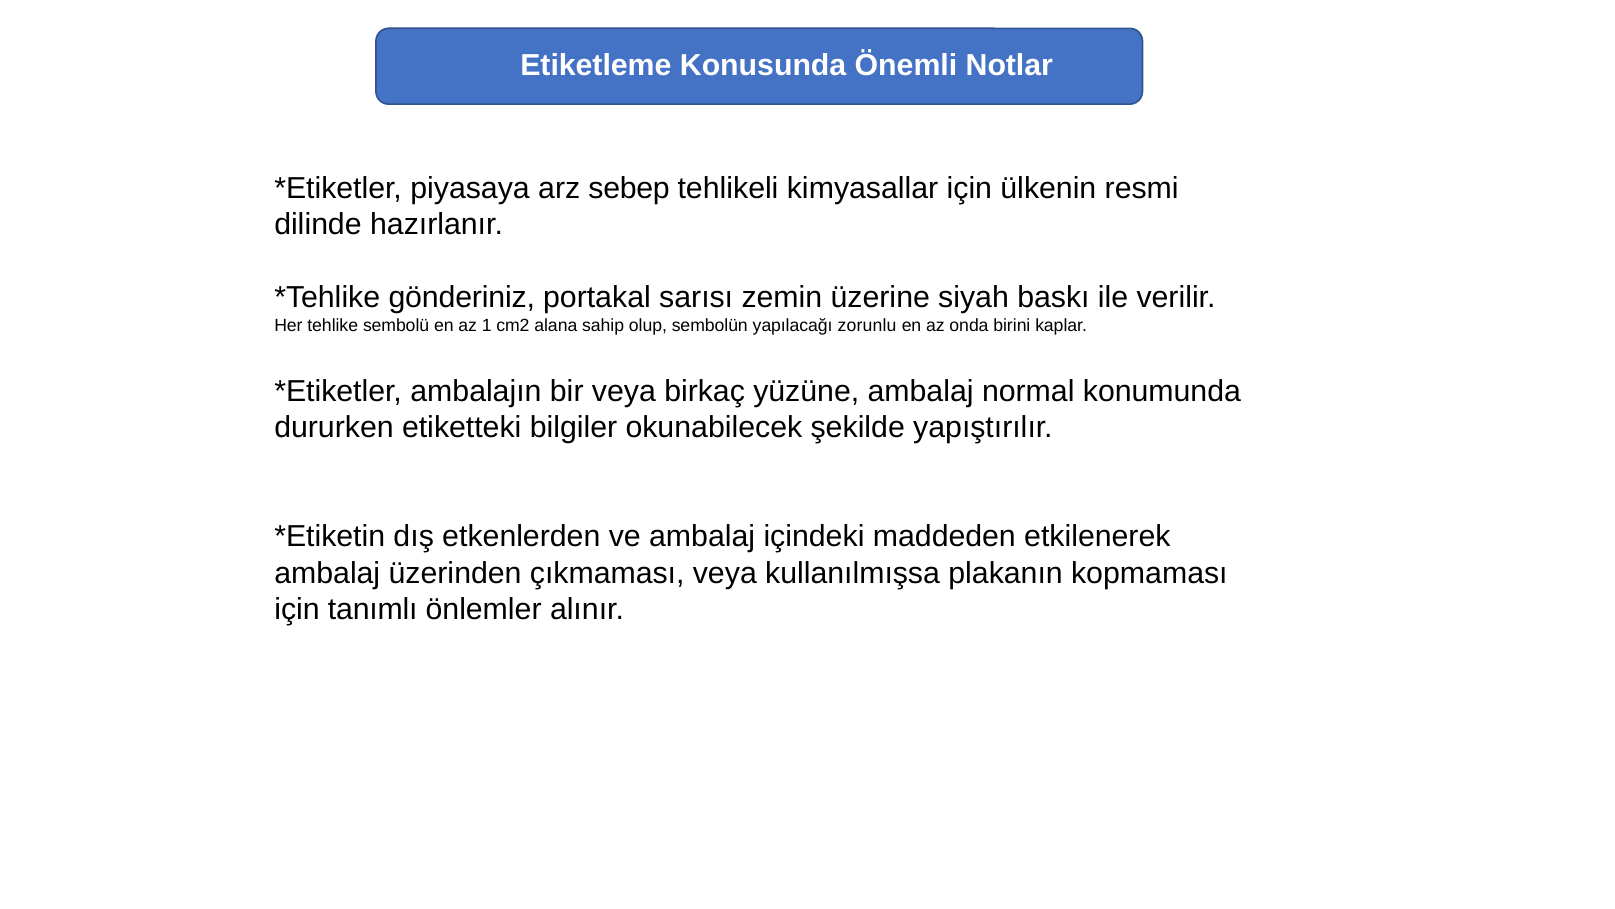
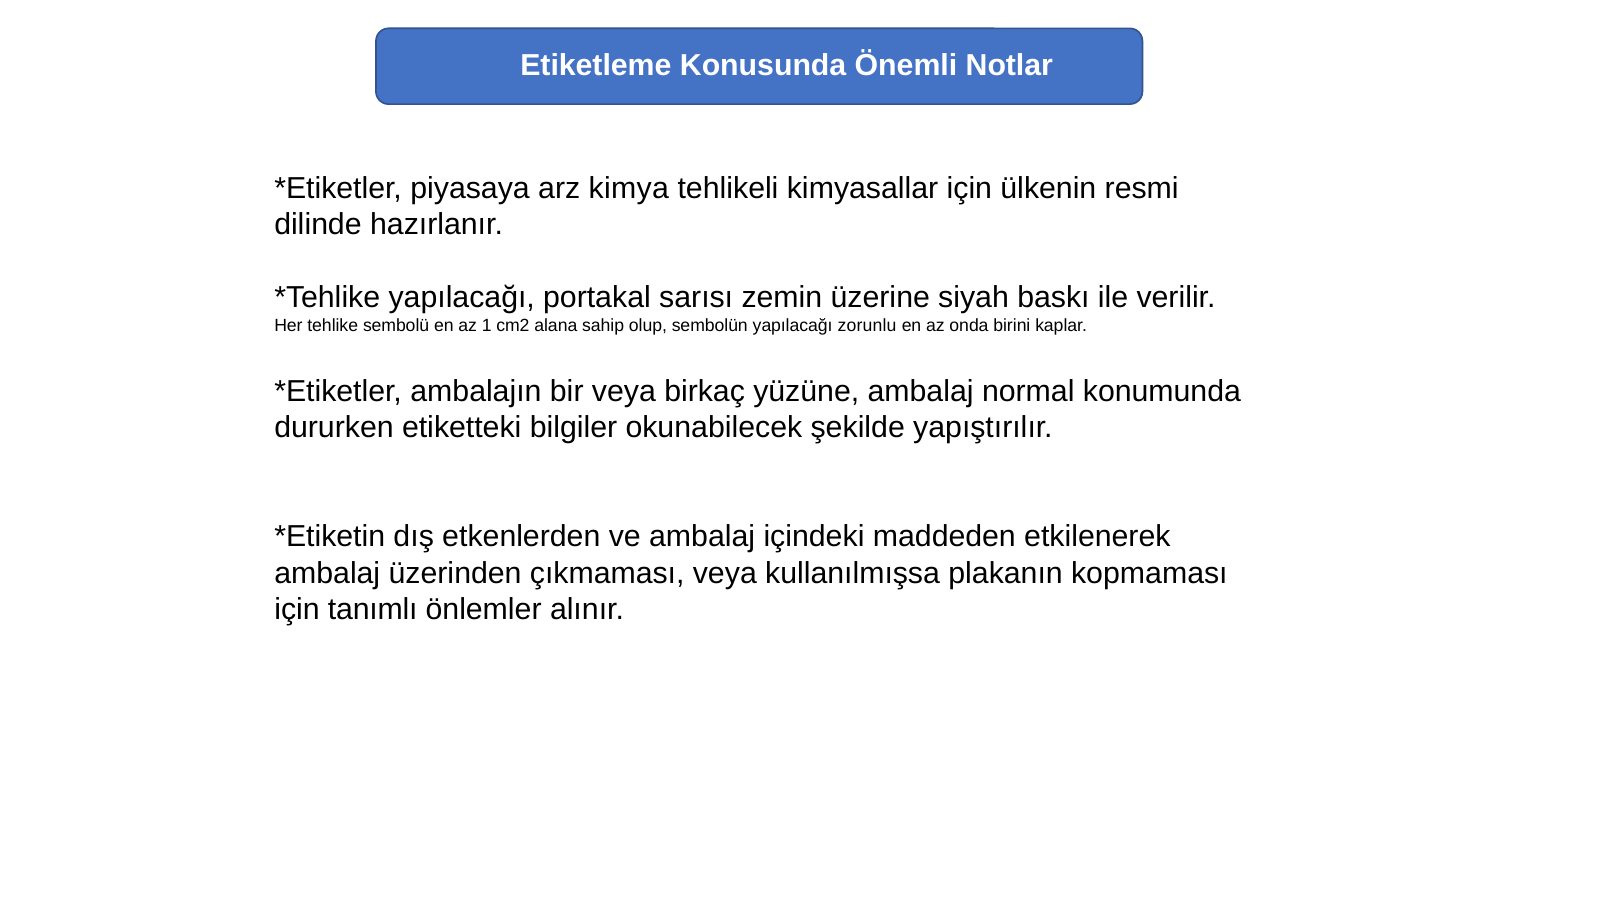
sebep: sebep -> kimya
gönderiniz at (462, 297): gönderiniz -> yapılacağı
